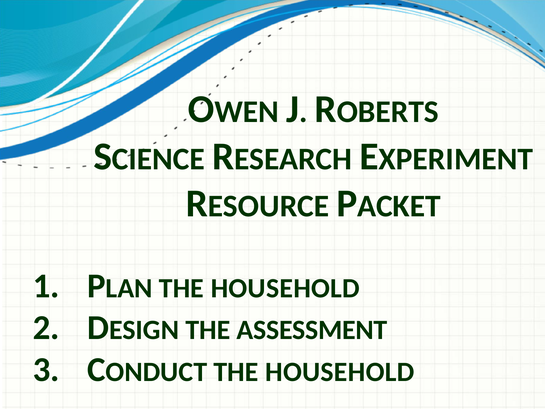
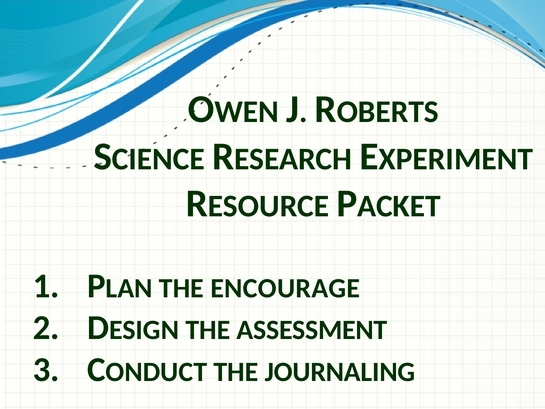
HOUSEHOLD at (285, 288): HOUSEHOLD -> ENCOURAGE
HOUSEHOLD at (340, 372): HOUSEHOLD -> JOURNALING
